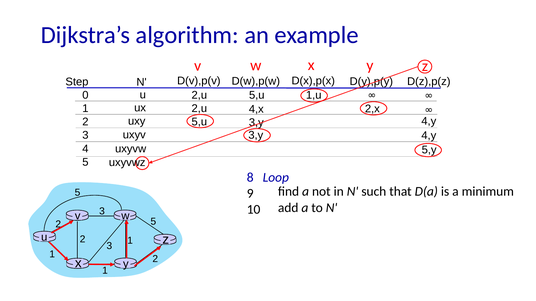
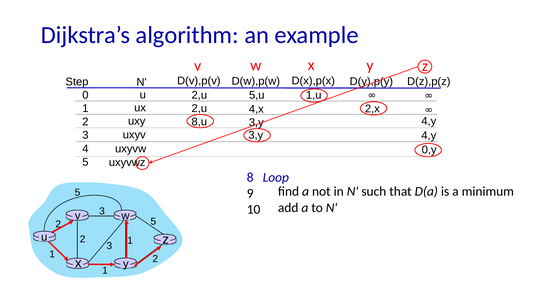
5,u at (199, 122): 5,u -> 8,u
5,y: 5,y -> 0,y
